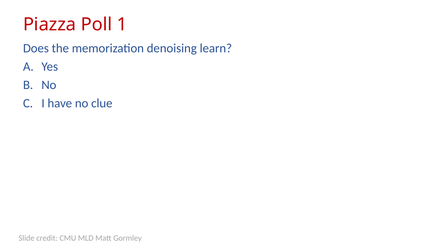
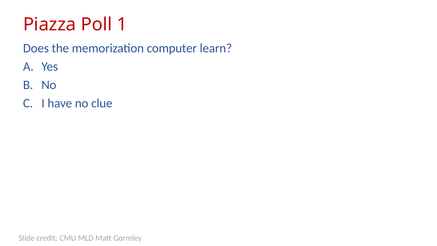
denoising: denoising -> computer
